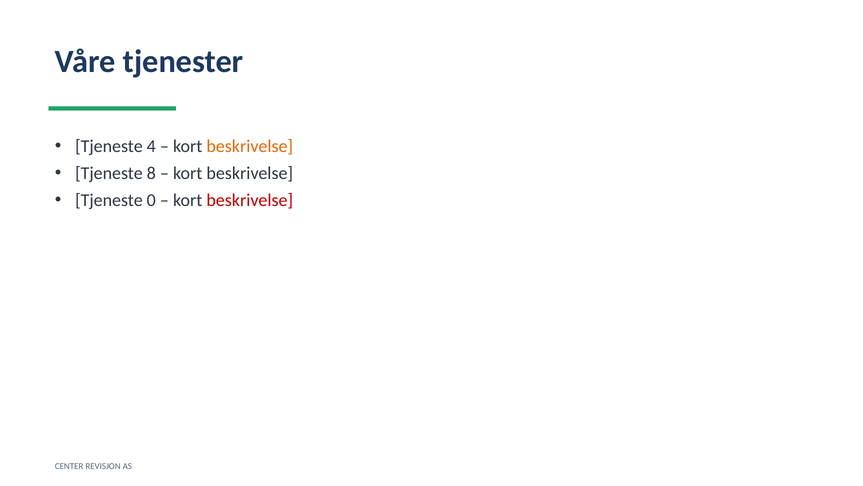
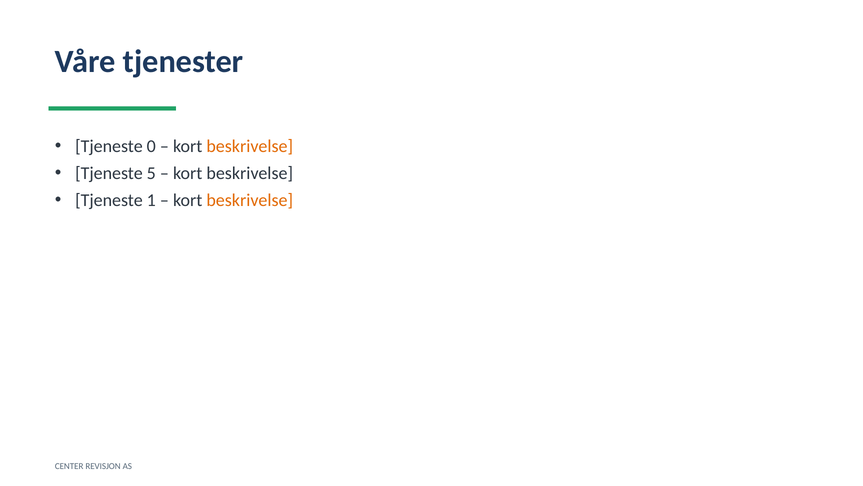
4: 4 -> 0
8: 8 -> 5
0: 0 -> 1
beskrivelse at (250, 200) colour: red -> orange
